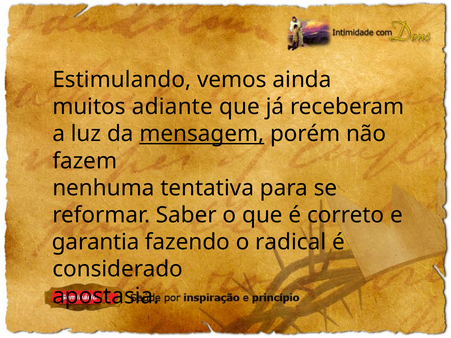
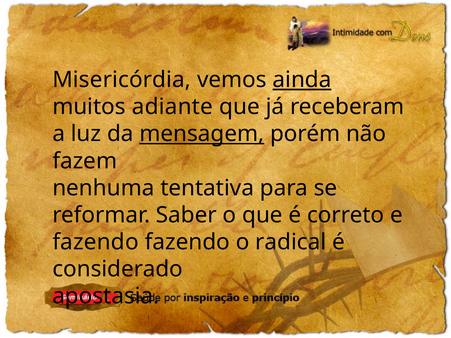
Estimulando: Estimulando -> Misericórdia
ainda underline: none -> present
garantia at (96, 242): garantia -> fazendo
